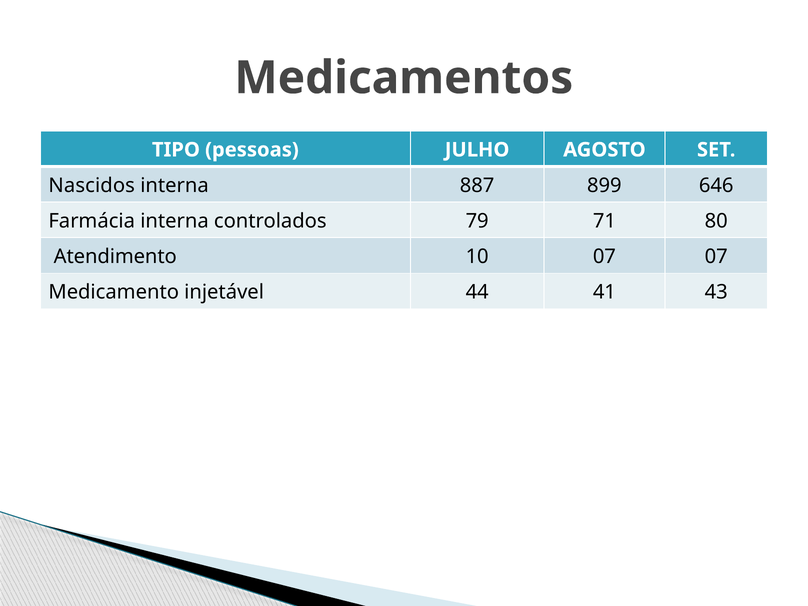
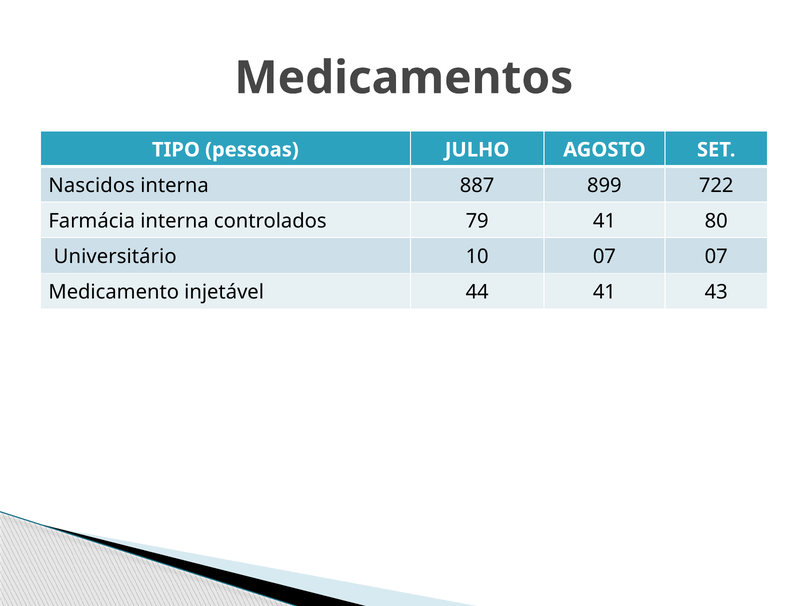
646: 646 -> 722
79 71: 71 -> 41
Atendimento: Atendimento -> Universitário
